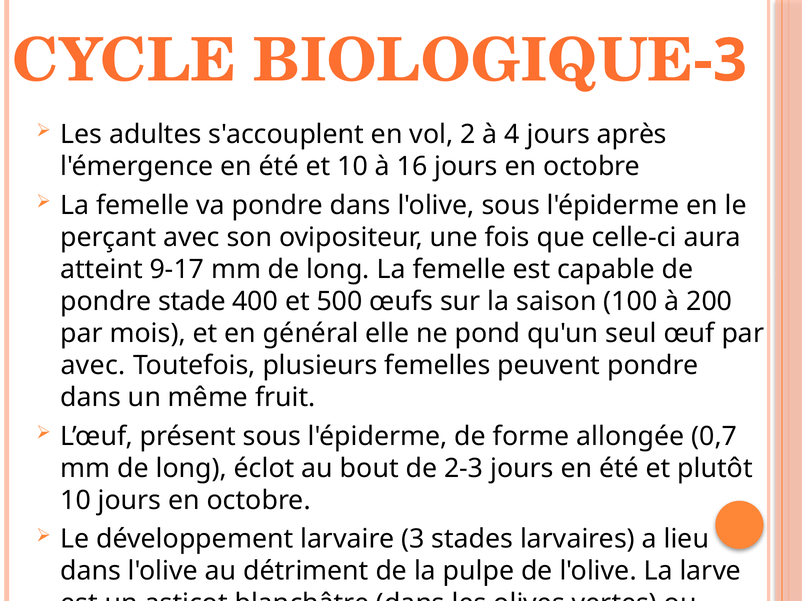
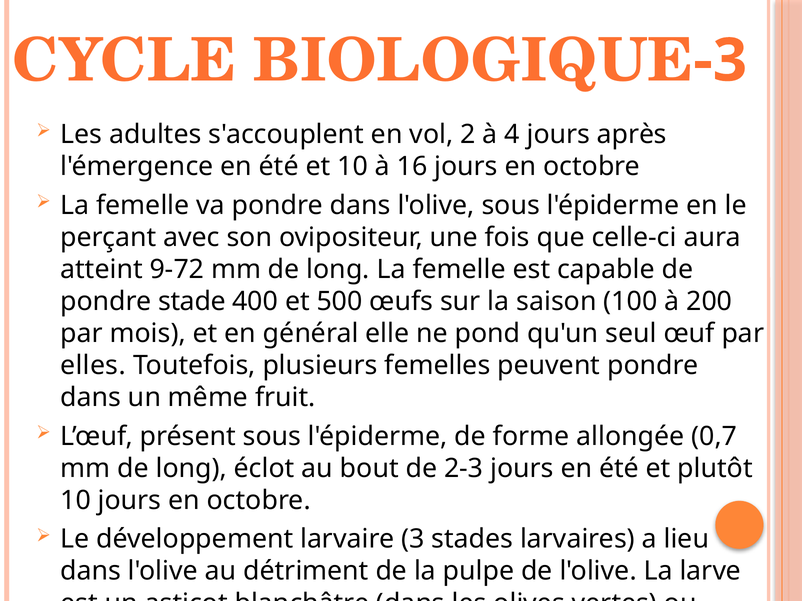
9-17: 9-17 -> 9-72
avec at (93, 366): avec -> elles
